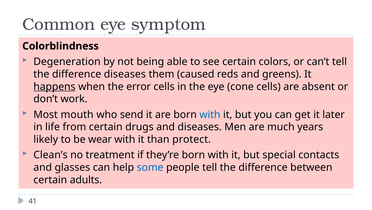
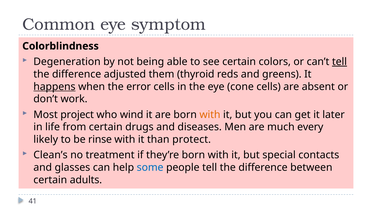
tell at (339, 61) underline: none -> present
difference diseases: diseases -> adjusted
caused: caused -> thyroid
mouth: mouth -> project
send: send -> wind
with at (210, 114) colour: blue -> orange
years: years -> every
wear: wear -> rinse
